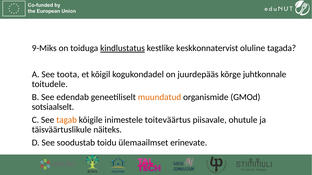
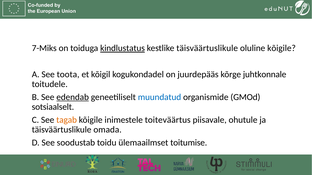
9-Miks: 9-Miks -> 7-Miks
kestlike keskkonnatervist: keskkonnatervist -> täisväärtuslikule
oluline tagada: tagada -> kõigile
edendab underline: none -> present
muundatud colour: orange -> blue
näiteks: näiteks -> omada
erinevate: erinevate -> toitumise
